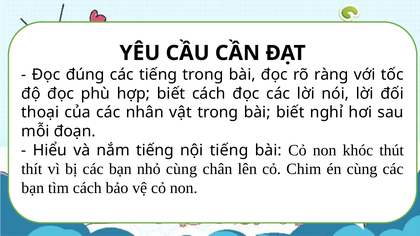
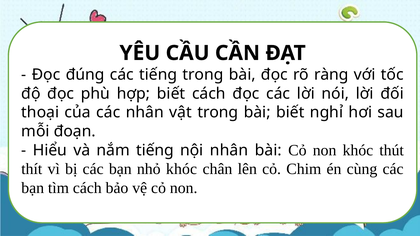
nội tiếng: tiếng -> nhân
nhỏ cùng: cùng -> khóc
